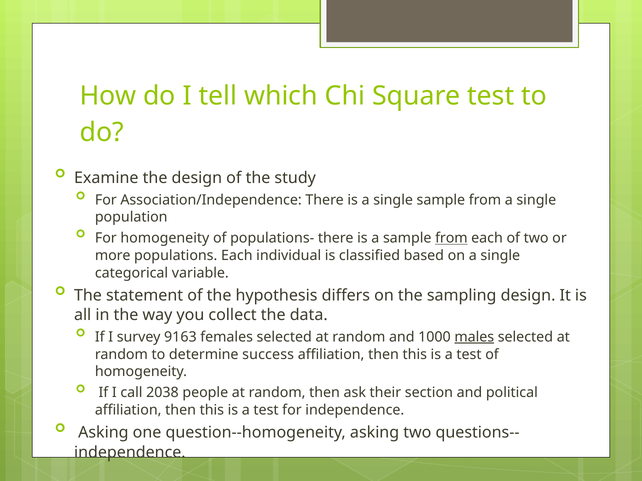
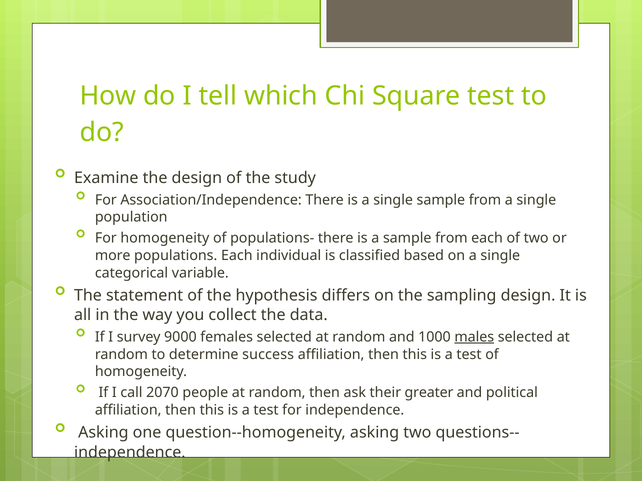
from at (451, 238) underline: present -> none
9163: 9163 -> 9000
2038: 2038 -> 2070
section: section -> greater
